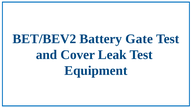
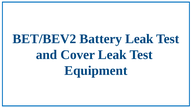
Battery Gate: Gate -> Leak
